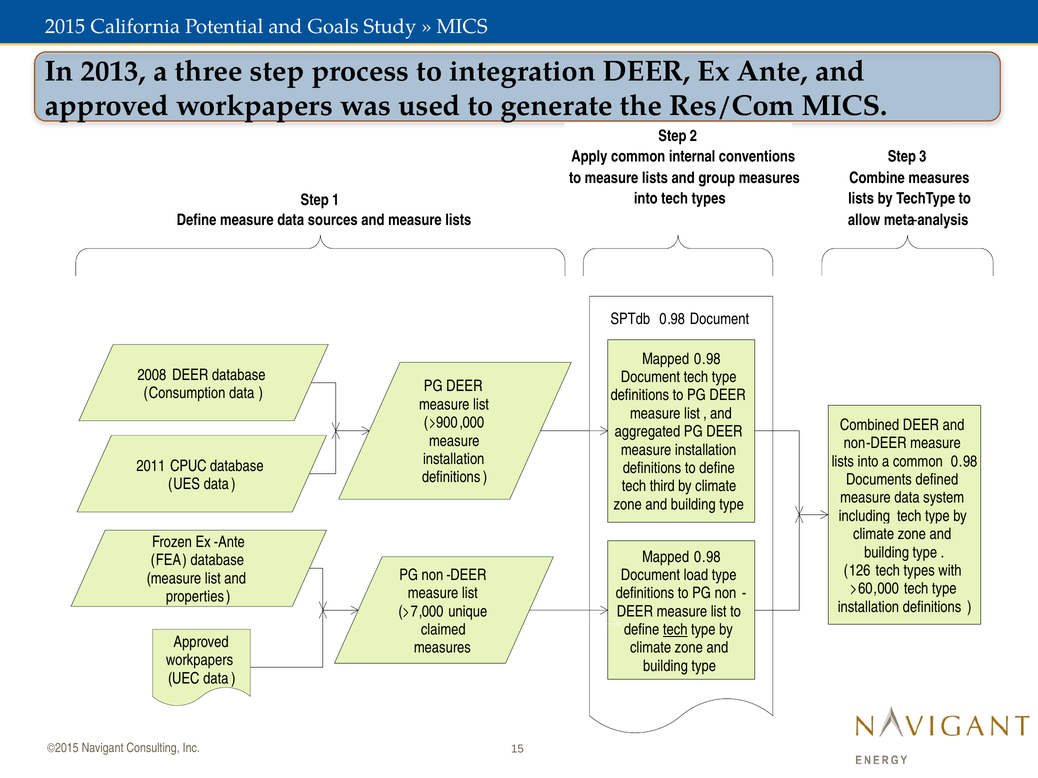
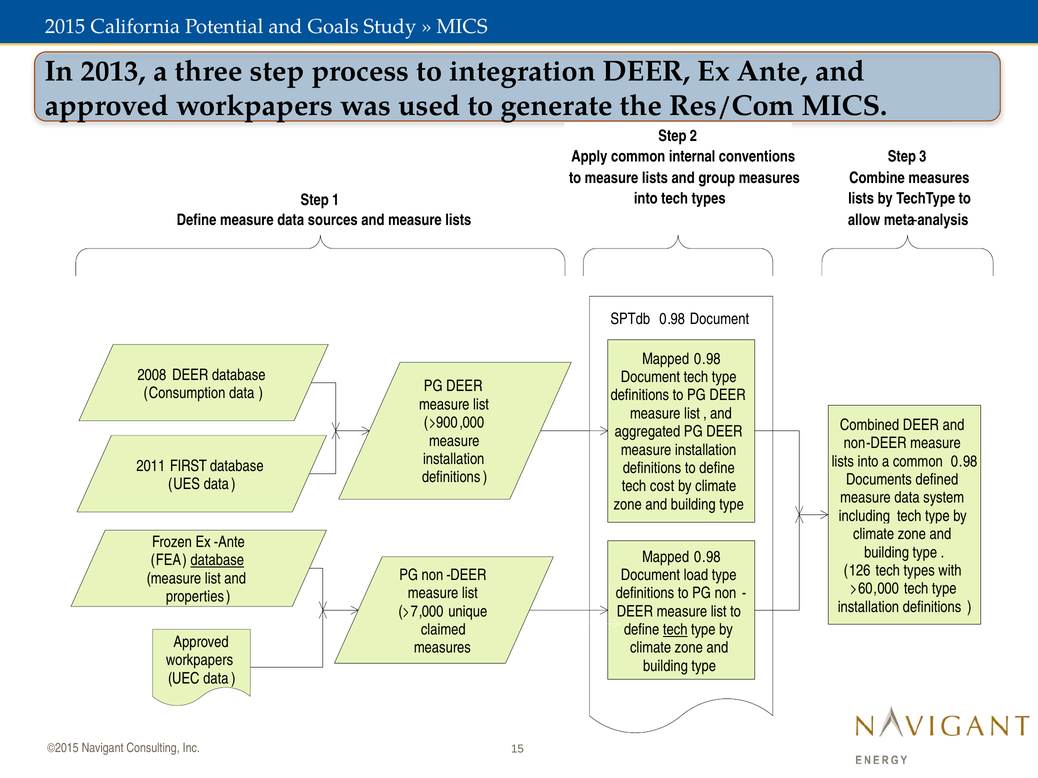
CPUC: CPUC -> FIRST
third: third -> cost
database at (217, 561) underline: none -> present
